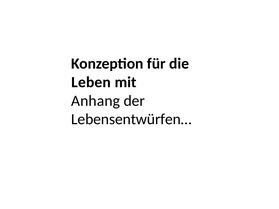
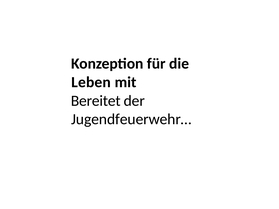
Anhang: Anhang -> Bereitet
Lebensentwürfen…: Lebensentwürfen… -> Jugendfeuerwehr…
